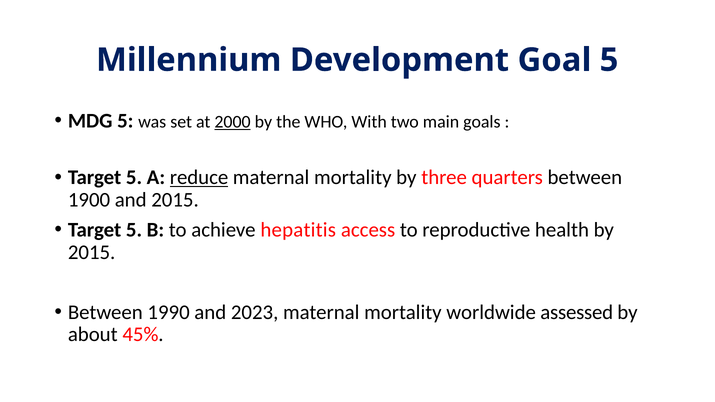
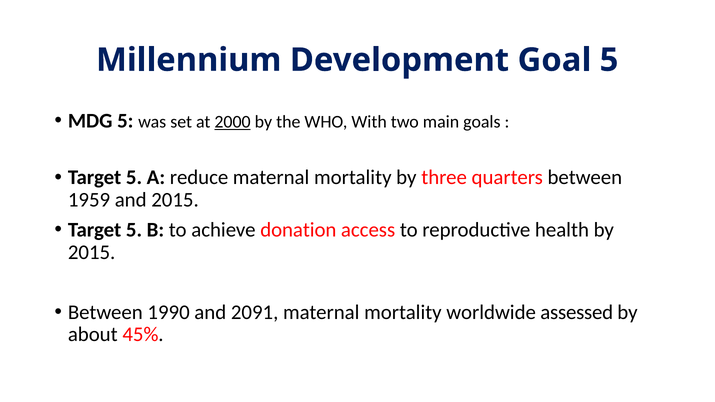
reduce underline: present -> none
1900: 1900 -> 1959
hepatitis: hepatitis -> donation
2023: 2023 -> 2091
